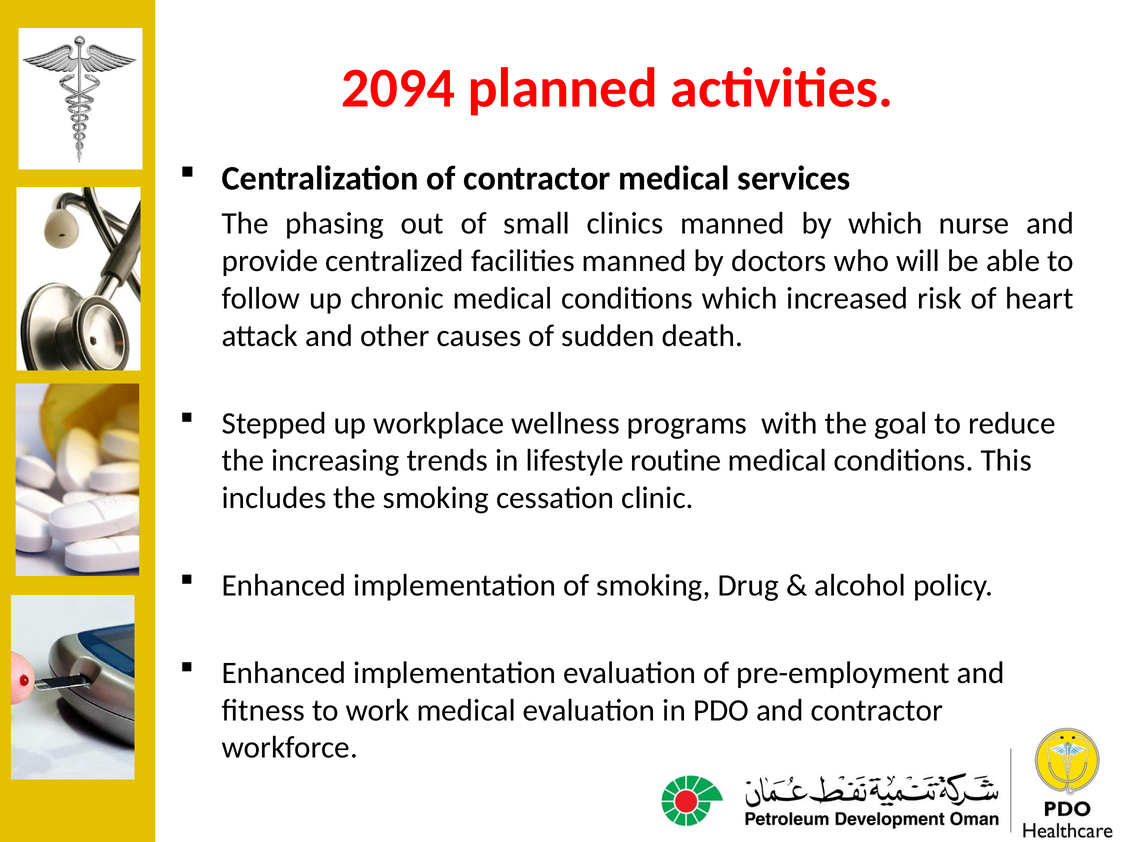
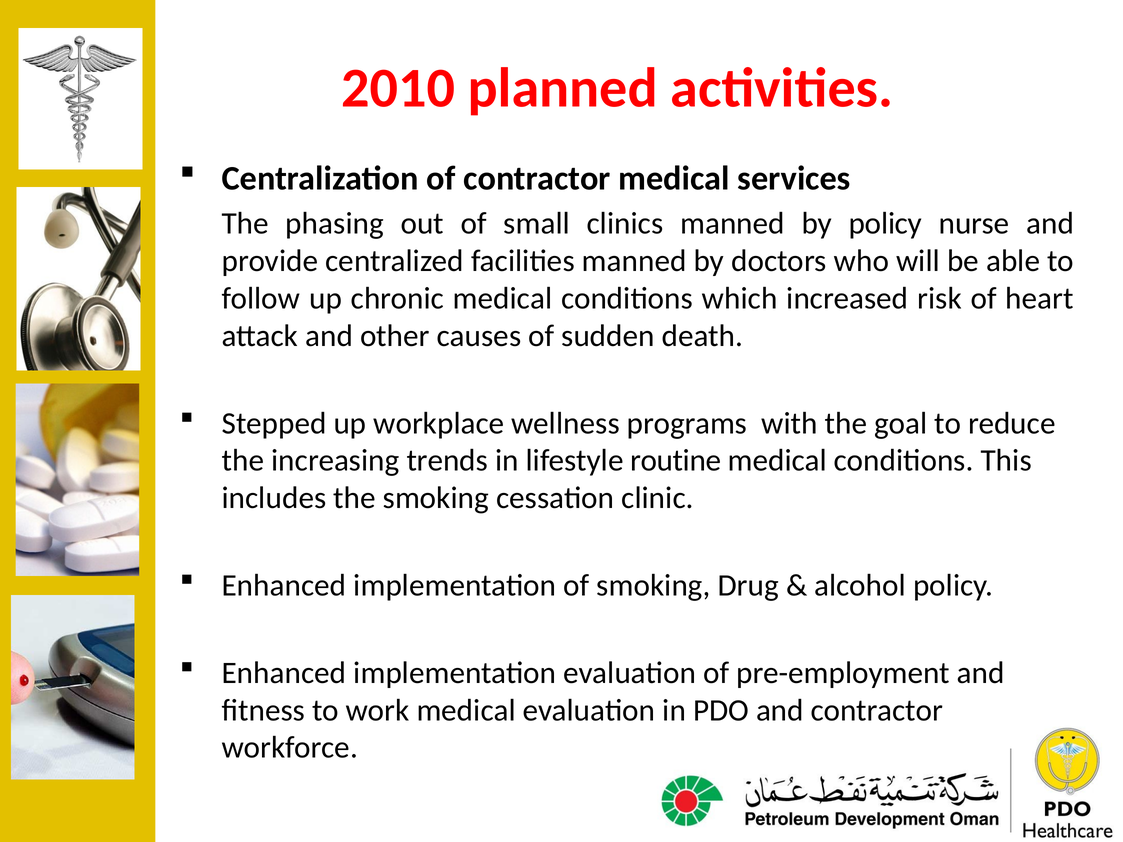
2094: 2094 -> 2010
by which: which -> policy
